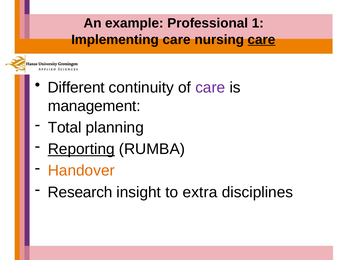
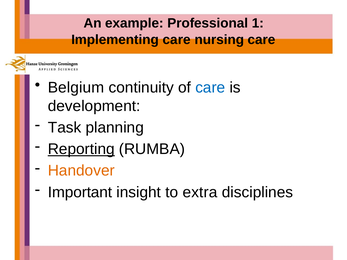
care at (262, 40) underline: present -> none
Different: Different -> Belgium
care at (210, 88) colour: purple -> blue
management: management -> development
Total: Total -> Task
Research: Research -> Important
